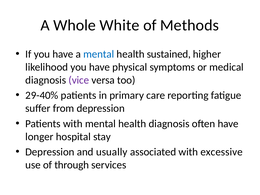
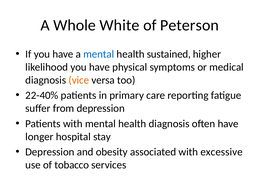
Methods: Methods -> Peterson
vice colour: purple -> orange
29-40%: 29-40% -> 22-40%
usually: usually -> obesity
through: through -> tobacco
